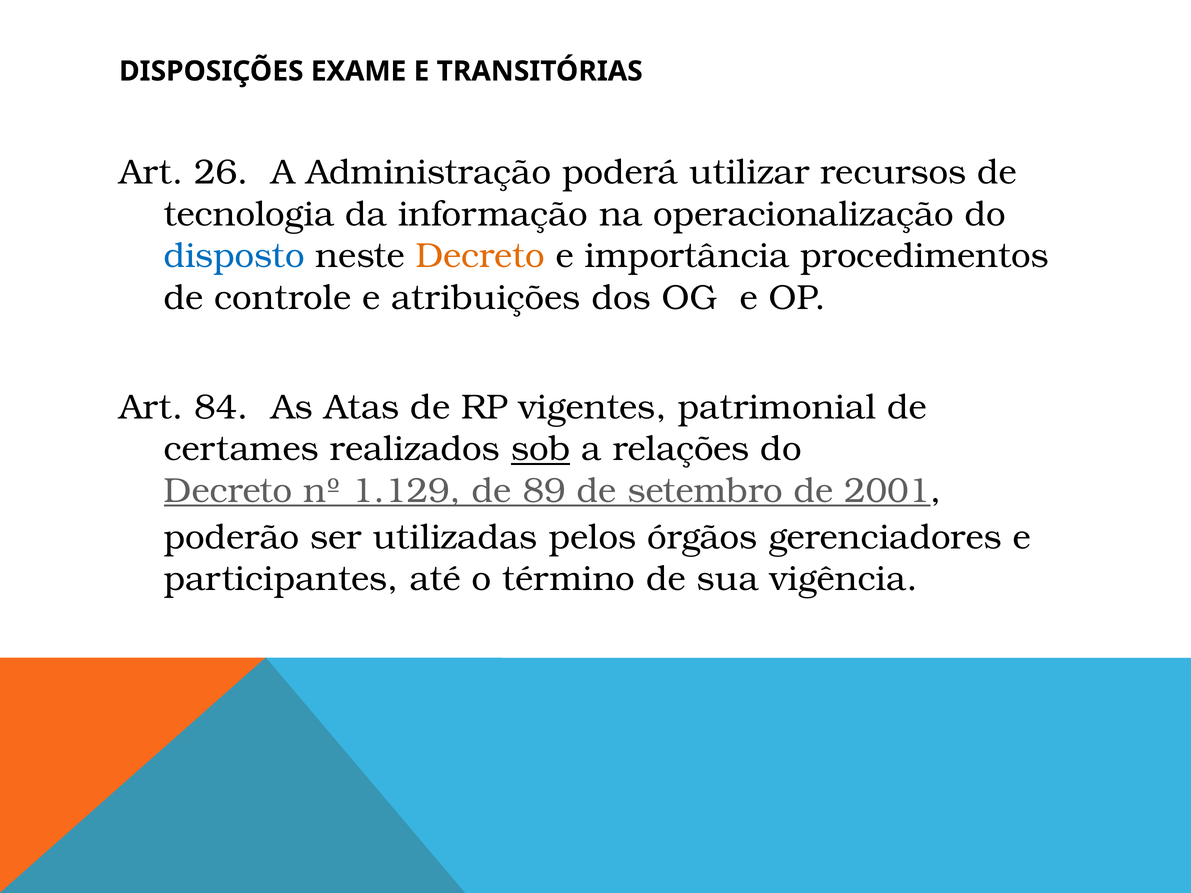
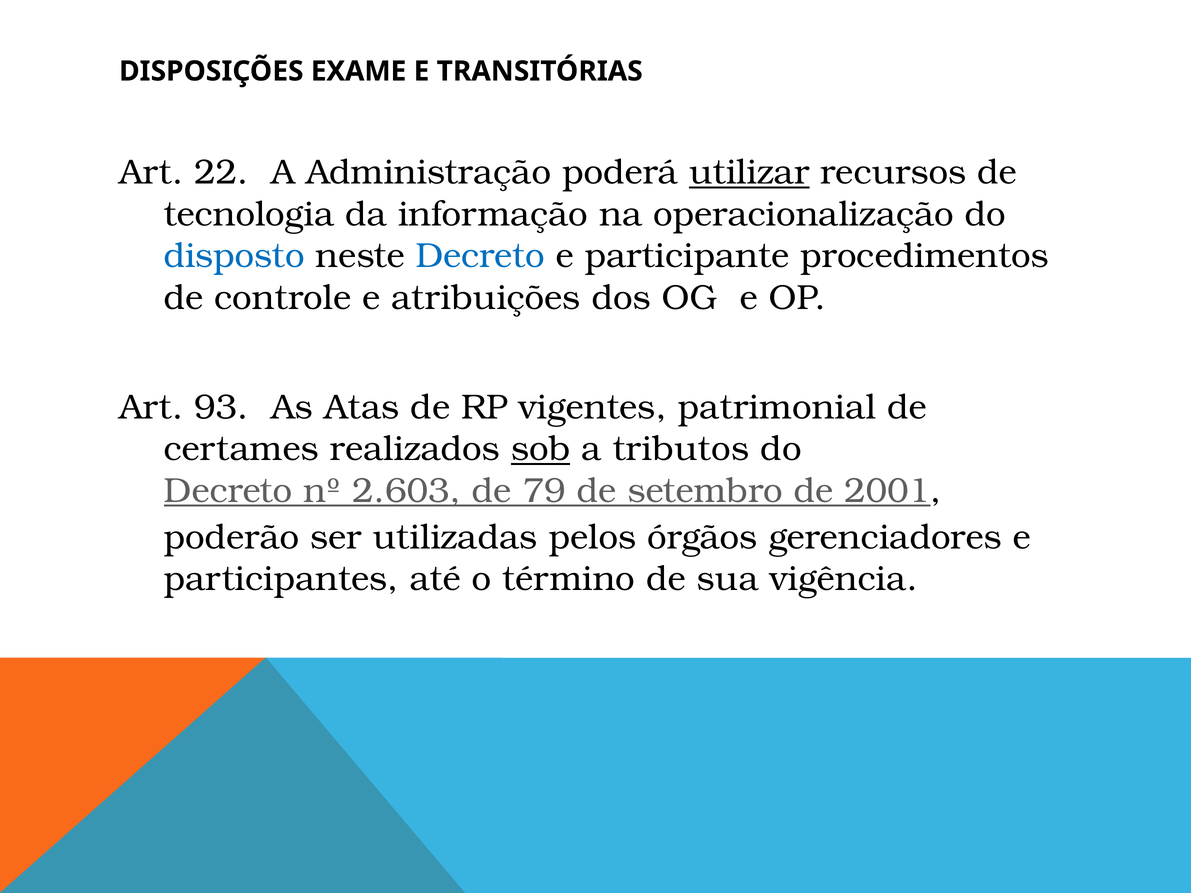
26: 26 -> 22
utilizar underline: none -> present
Decreto at (480, 256) colour: orange -> blue
importância: importância -> participante
84: 84 -> 93
relações: relações -> tributos
1.129: 1.129 -> 2.603
89: 89 -> 79
